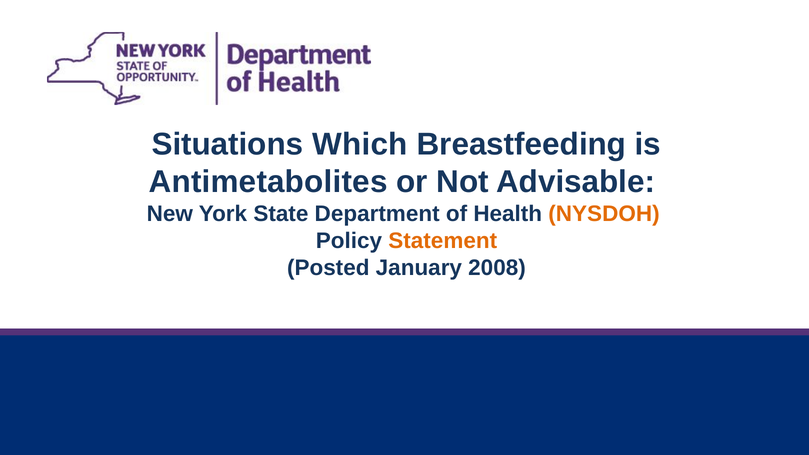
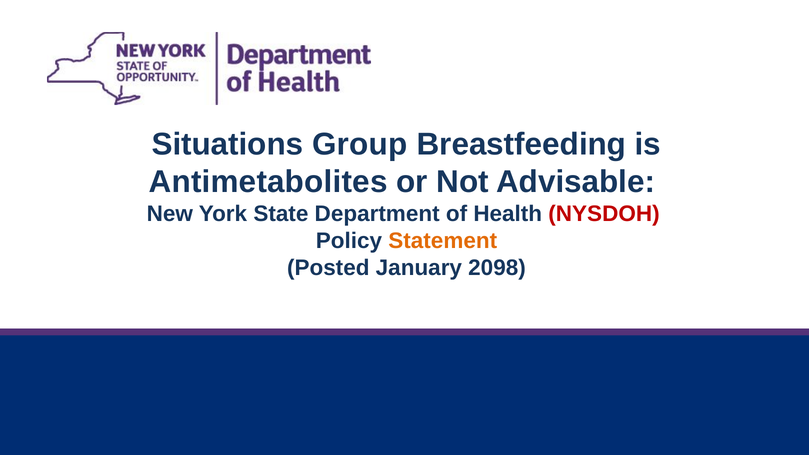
Which: Which -> Group
NYSDOH colour: orange -> red
2008: 2008 -> 2098
